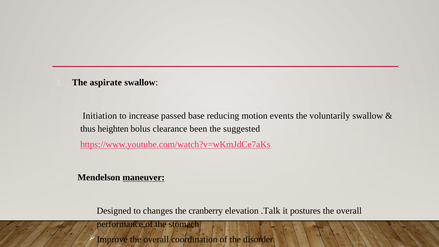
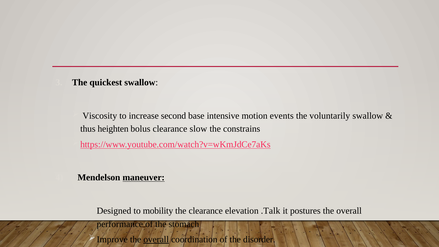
aspirate: aspirate -> quickest
Initiation: Initiation -> Viscosity
passed: passed -> second
reducing: reducing -> intensive
been: been -> slow
suggested: suggested -> constrains
changes: changes -> mobility
the cranberry: cranberry -> clearance
overall at (156, 239) underline: none -> present
